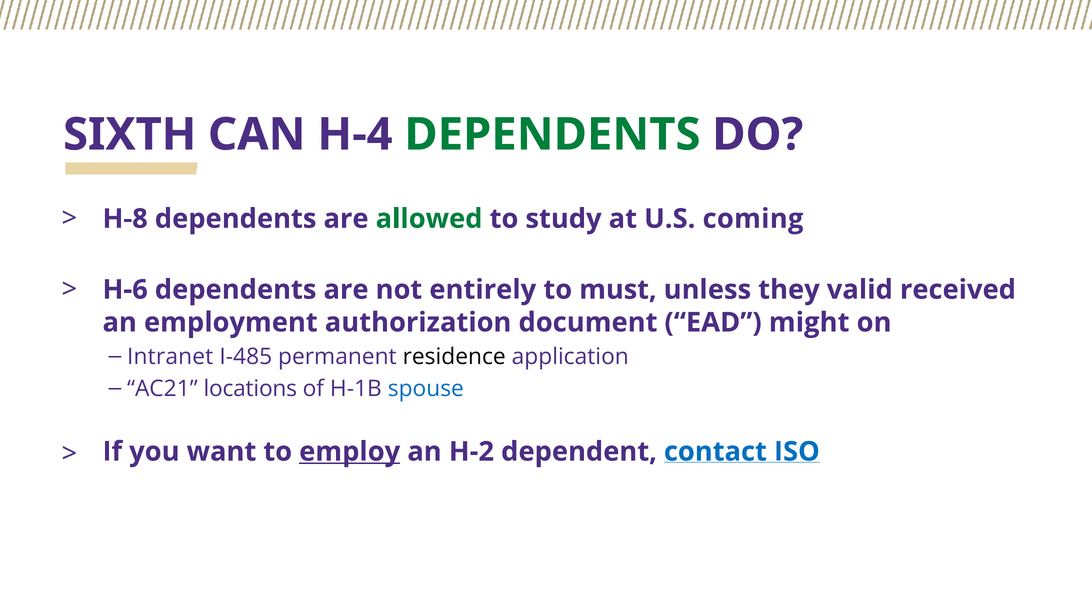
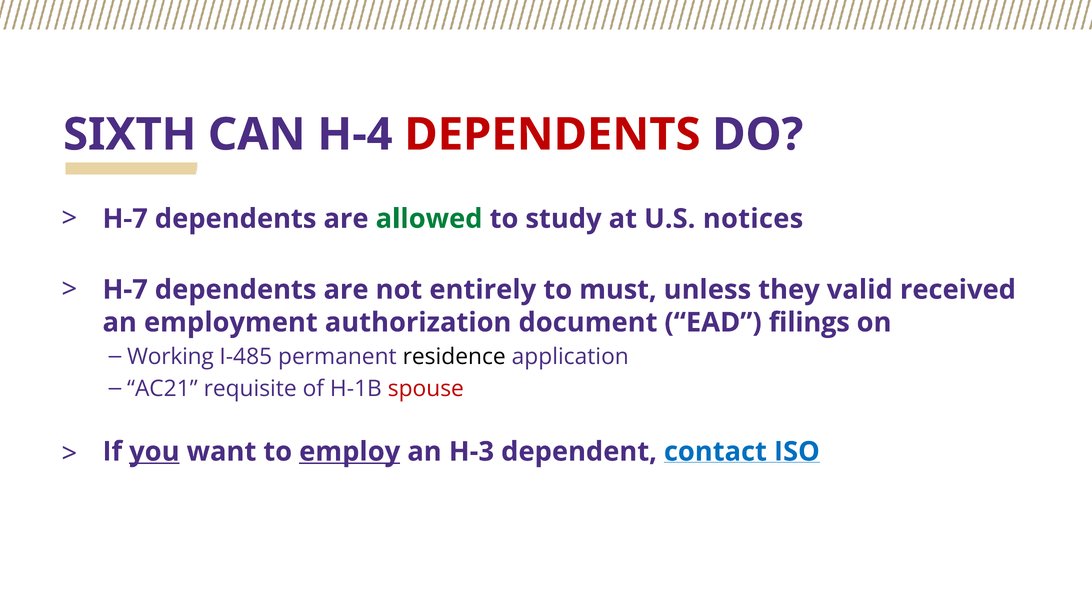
DEPENDENTS at (552, 135) colour: green -> red
H-8 at (125, 219): H-8 -> H-7
coming: coming -> notices
H-6 at (125, 290): H-6 -> H-7
might: might -> filings
Intranet: Intranet -> Working
locations: locations -> requisite
spouse colour: blue -> red
you underline: none -> present
H-2: H-2 -> H-3
